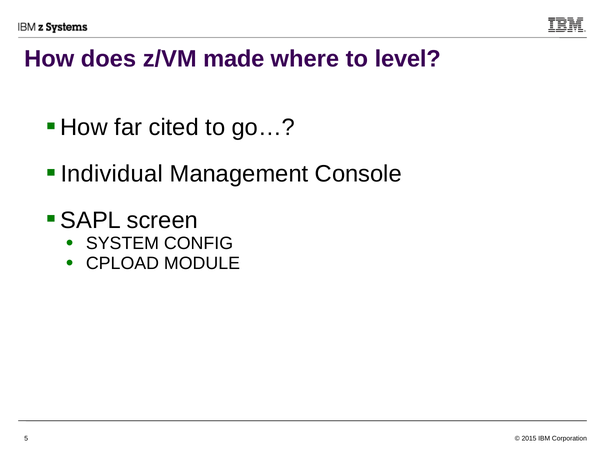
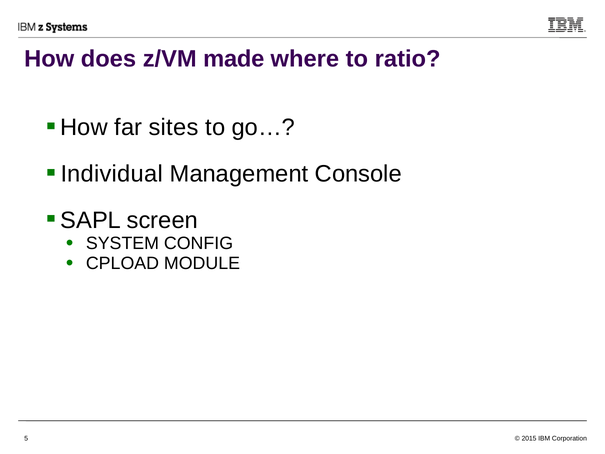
level: level -> ratio
cited: cited -> sites
